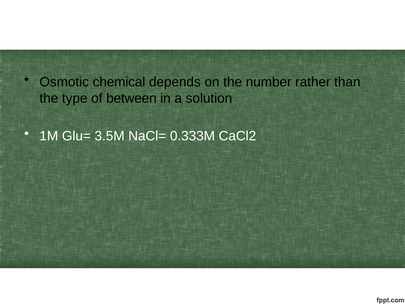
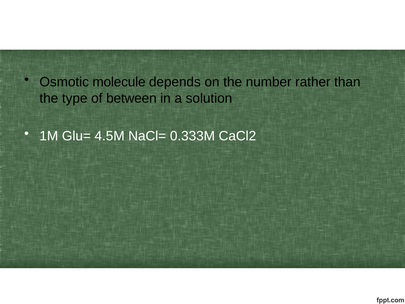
chemical: chemical -> molecule
3.5M: 3.5M -> 4.5M
